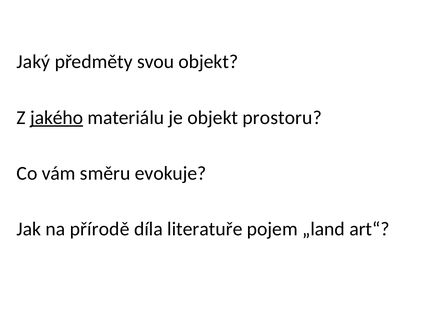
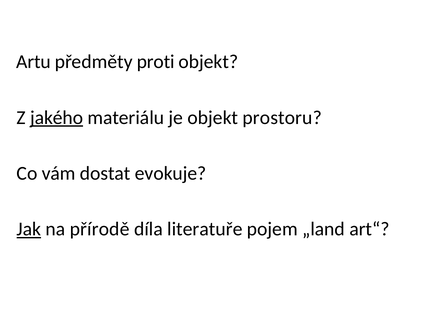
Jaký: Jaký -> Artu
svou: svou -> proti
směru: směru -> dostat
Jak underline: none -> present
